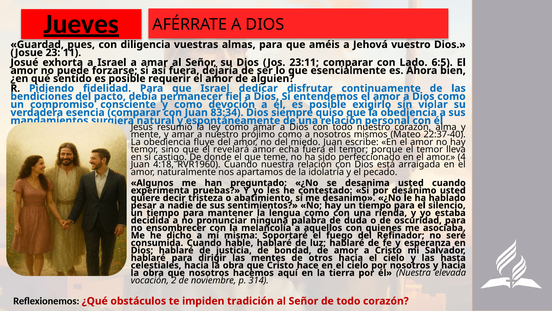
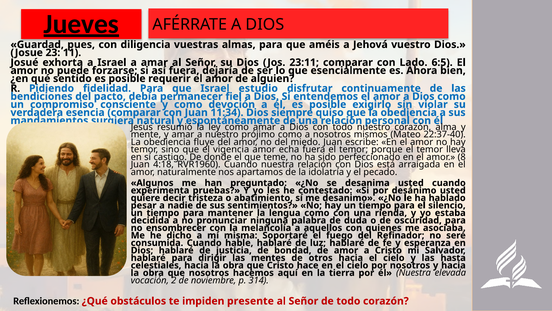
dedicar: dedicar -> estudio
83:34: 83:34 -> 11:34
revelará: revelará -> vigencia
4: 4 -> 8
tradición: tradición -> presente
